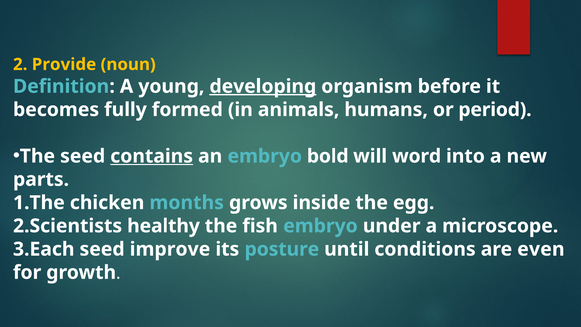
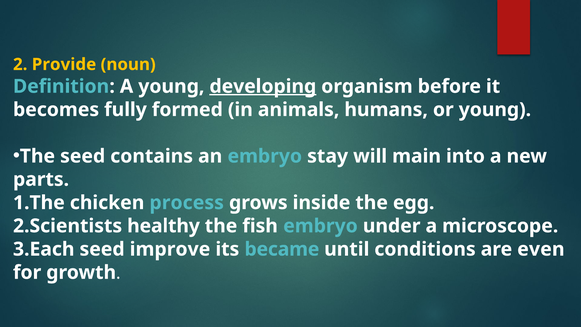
or period: period -> young
contains underline: present -> none
bold: bold -> stay
word: word -> main
months: months -> process
posture: posture -> became
